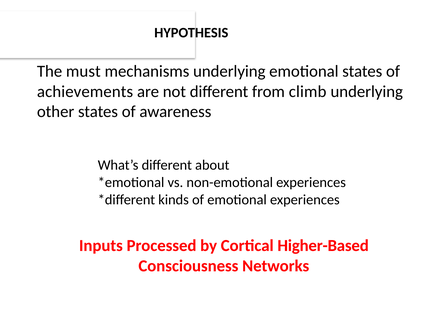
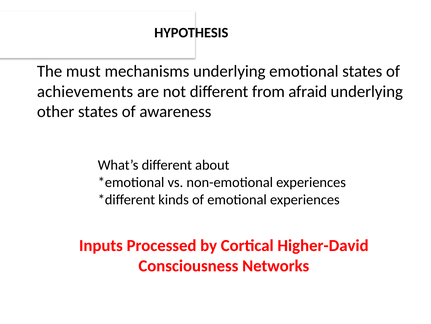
climb: climb -> afraid
Higher-Based: Higher-Based -> Higher-David
